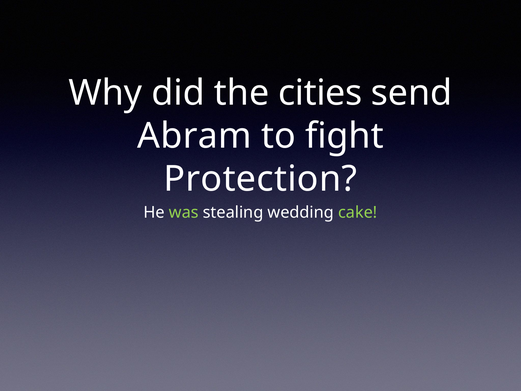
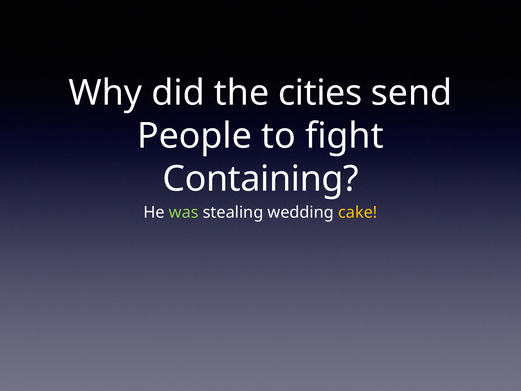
Abram: Abram -> People
Protection: Protection -> Containing
cake colour: light green -> yellow
